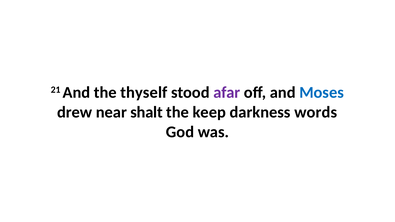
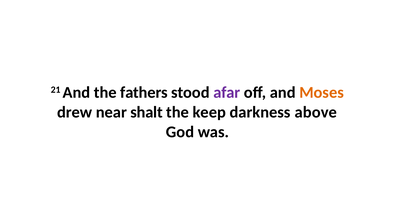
thyself: thyself -> fathers
Moses colour: blue -> orange
words: words -> above
